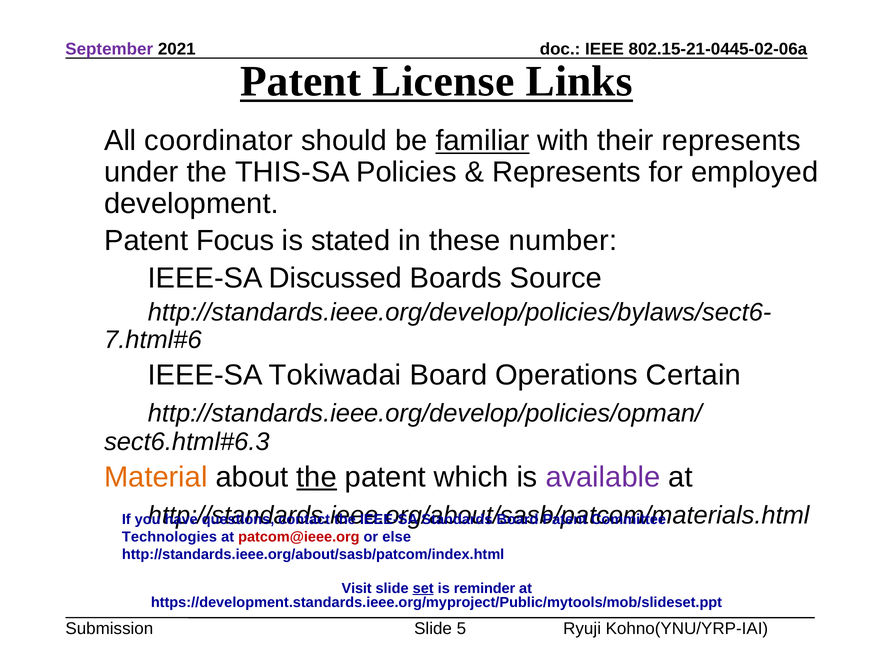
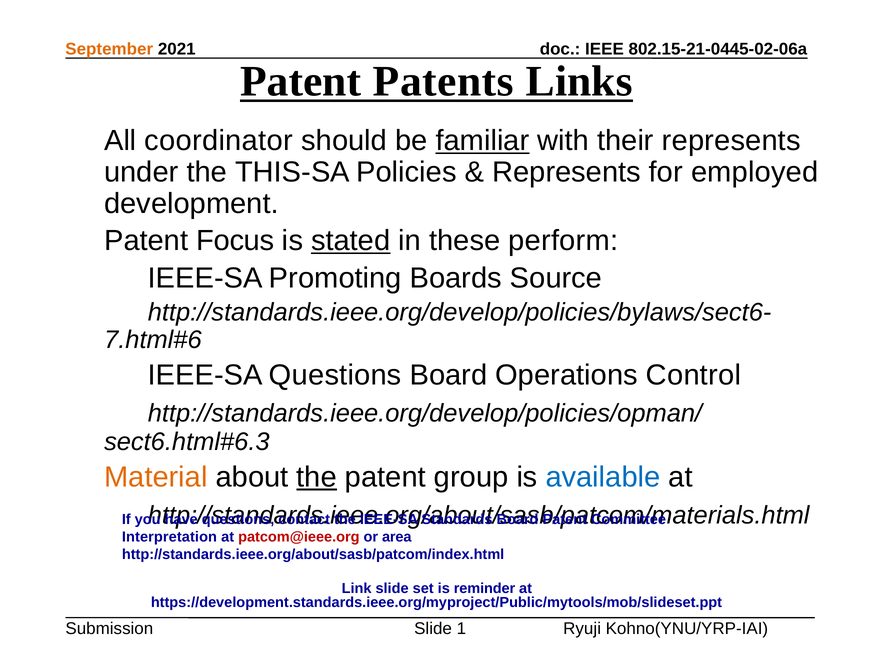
September colour: purple -> orange
License: License -> Patents
stated underline: none -> present
number: number -> perform
Discussed: Discussed -> Promoting
IEEE-SA Tokiwadai: Tokiwadai -> Questions
Certain: Certain -> Control
which: which -> group
available colour: purple -> blue
Technologies: Technologies -> Interpretation
else: else -> area
Visit: Visit -> Link
set underline: present -> none
5: 5 -> 1
